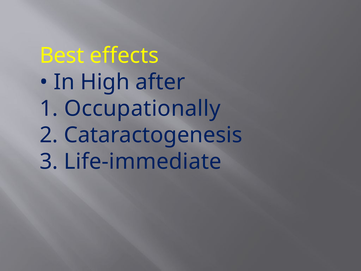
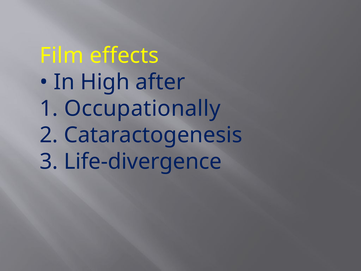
Best: Best -> Film
Life-immediate: Life-immediate -> Life-divergence
